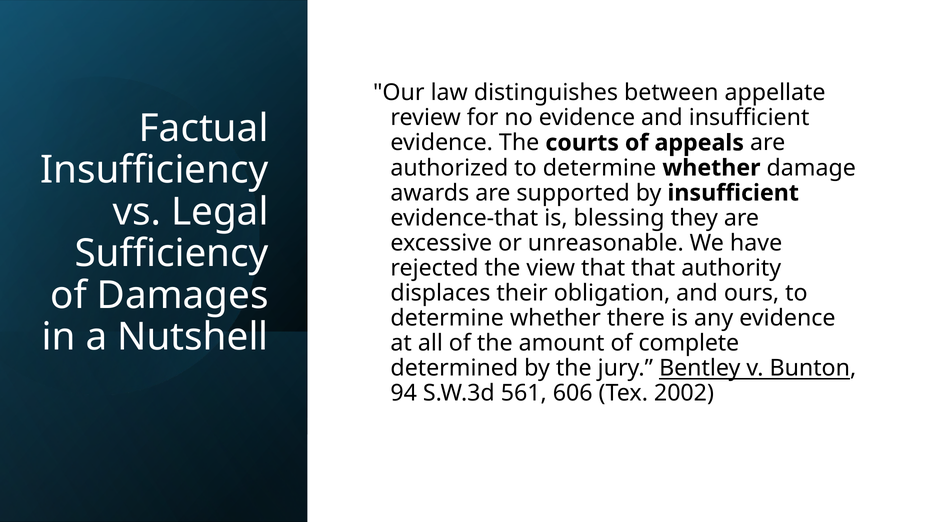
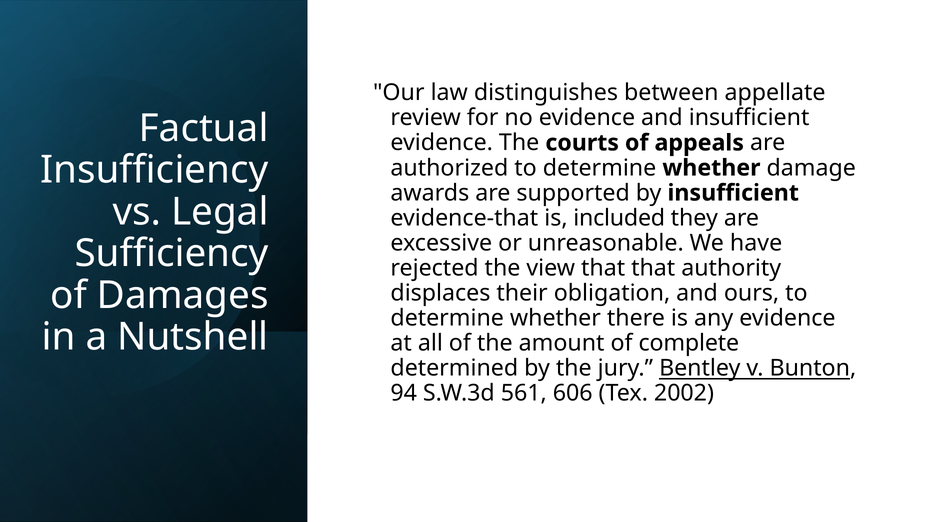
blessing: blessing -> included
